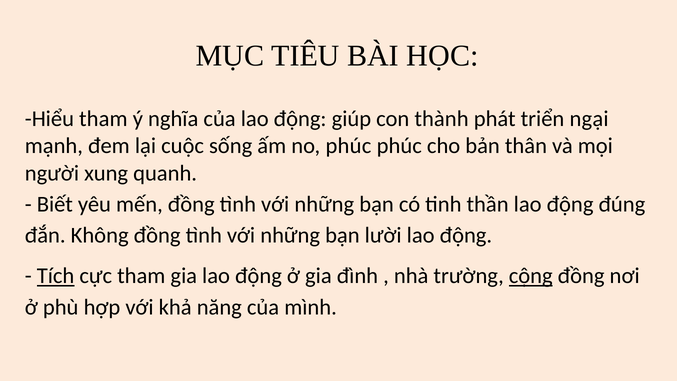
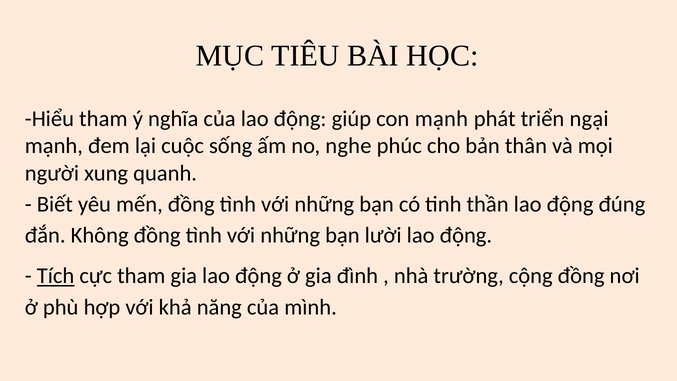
con thành: thành -> mạnh
no phúc: phúc -> nghe
cộng underline: present -> none
